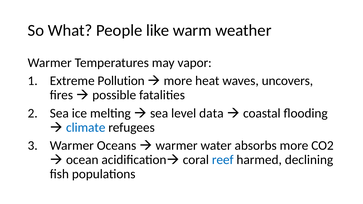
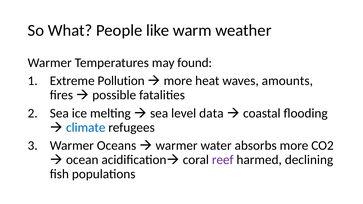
vapor: vapor -> found
uncovers: uncovers -> amounts
reef colour: blue -> purple
